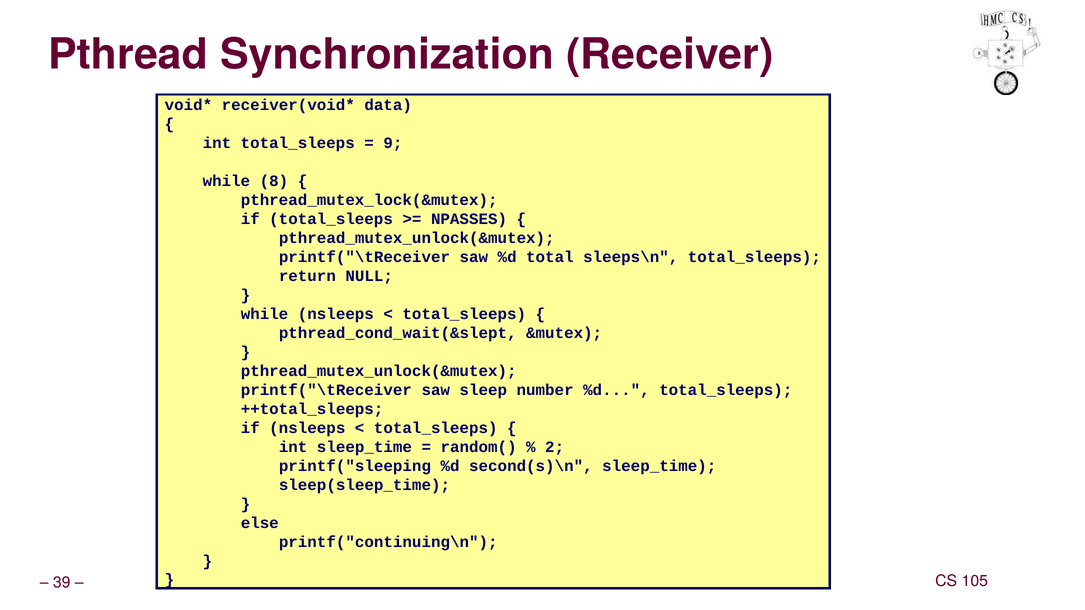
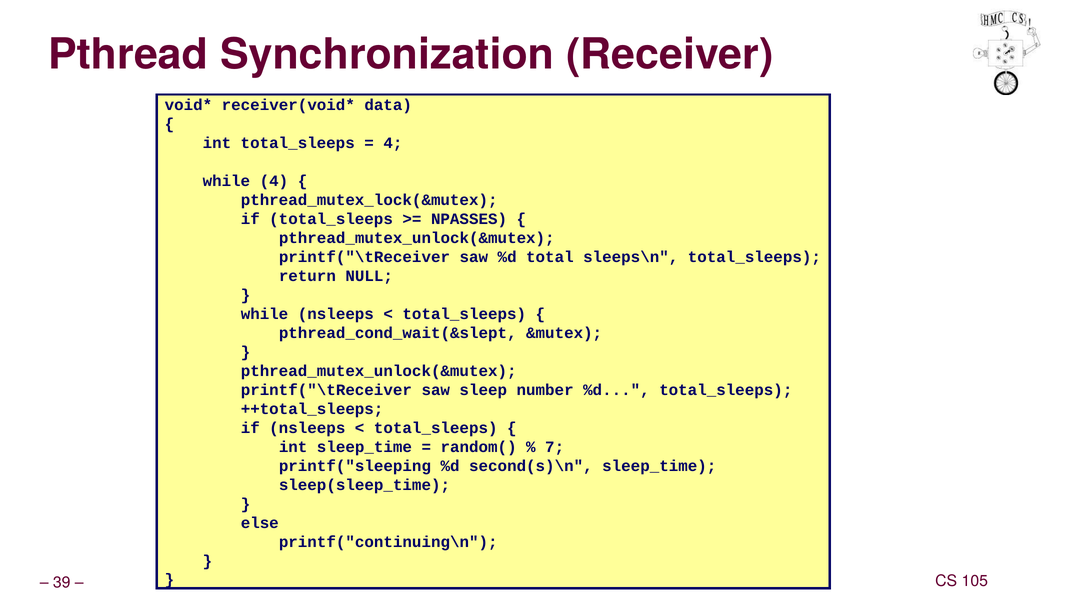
9 at (393, 143): 9 -> 4
while 8: 8 -> 4
2: 2 -> 7
